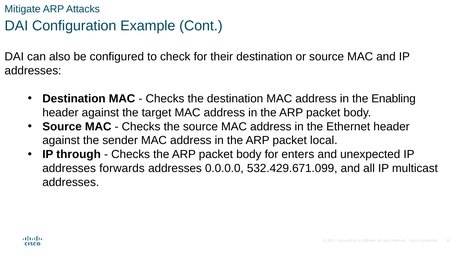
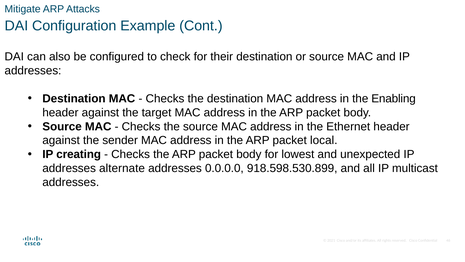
through: through -> creating
enters: enters -> lowest
forwards: forwards -> alternate
532.429.671.099: 532.429.671.099 -> 918.598.530.899
